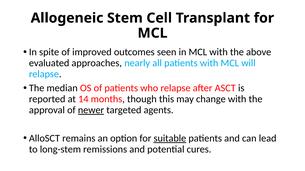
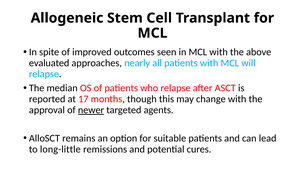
14: 14 -> 17
suitable underline: present -> none
long-stem: long-stem -> long-little
